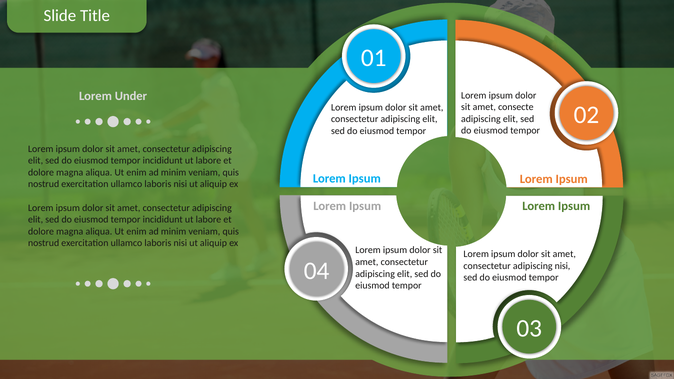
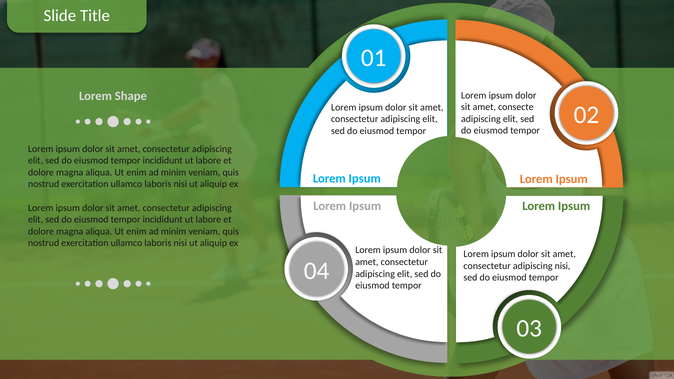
Under: Under -> Shape
